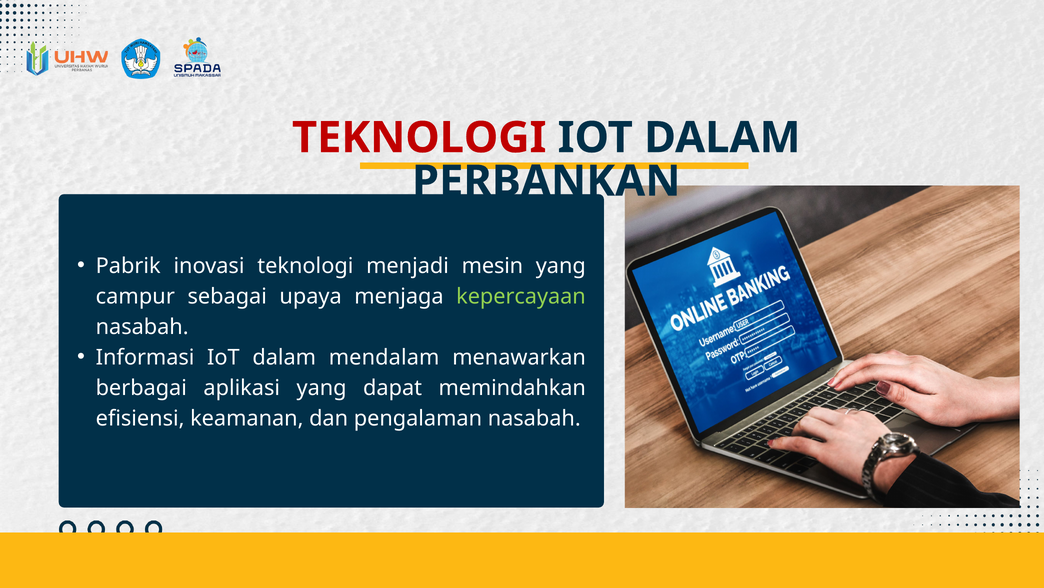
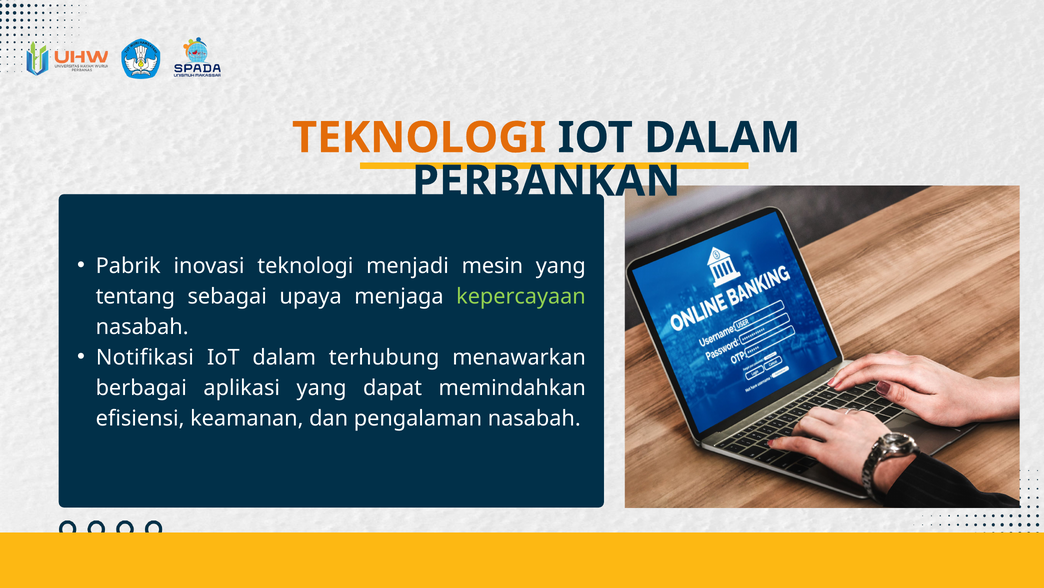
TEKNOLOGI at (419, 138) colour: red -> orange
campur: campur -> tentang
Informasi: Informasi -> Notifikasi
mendalam: mendalam -> terhubung
